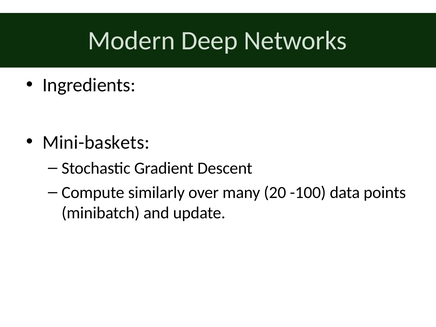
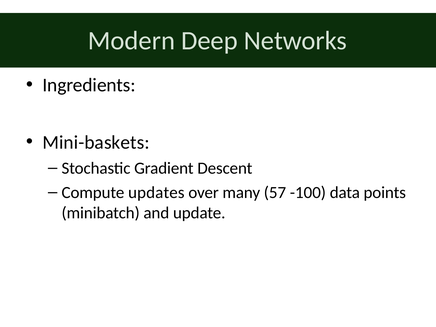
similarly: similarly -> updates
20: 20 -> 57
